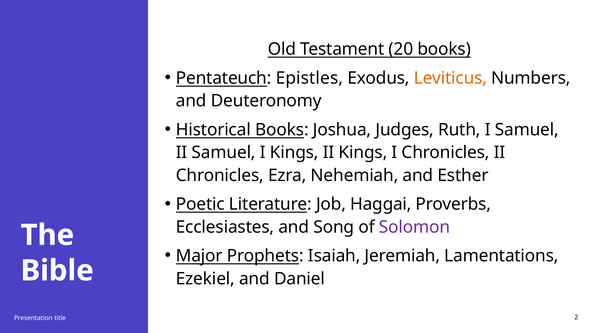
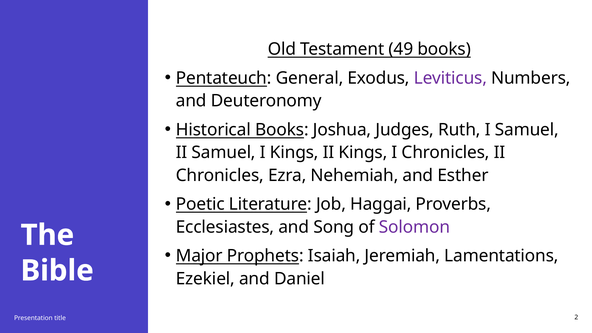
20: 20 -> 49
Epistles: Epistles -> General
Leviticus colour: orange -> purple
